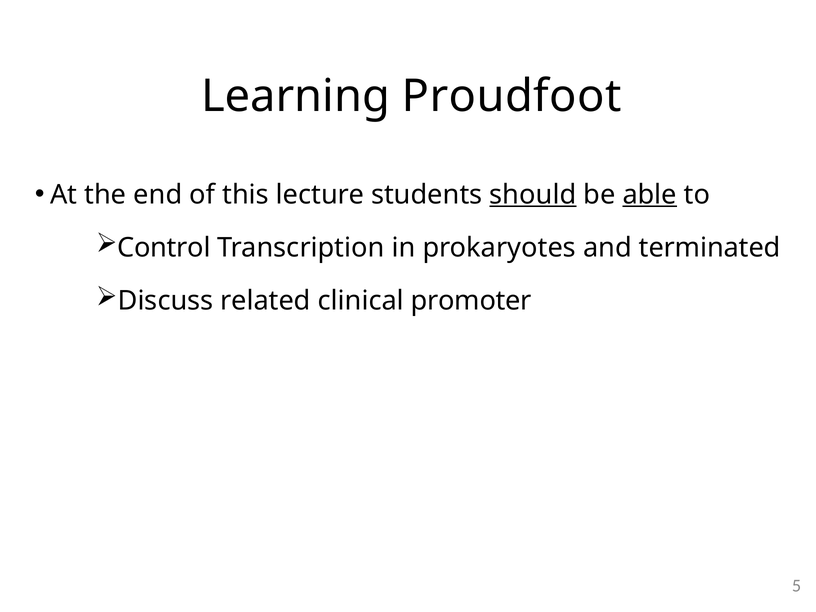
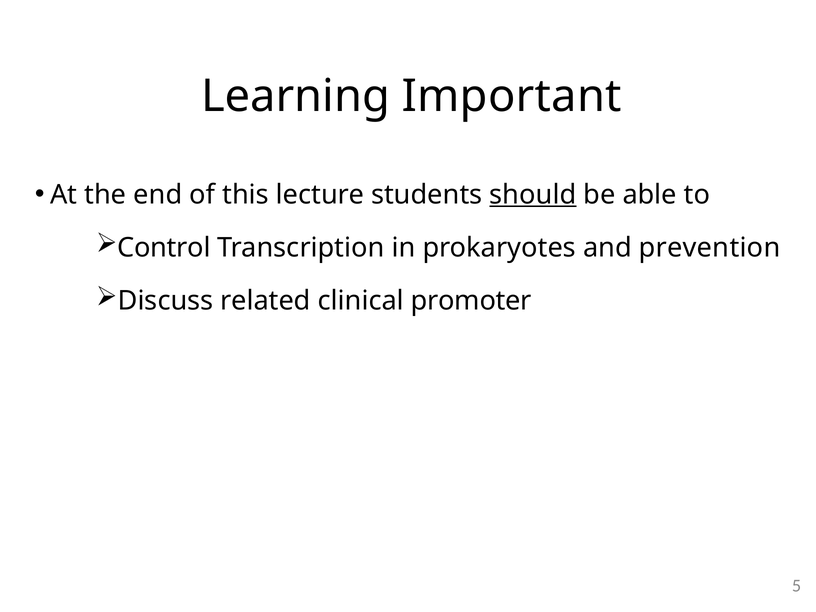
Proudfoot: Proudfoot -> Important
able underline: present -> none
terminated: terminated -> prevention
